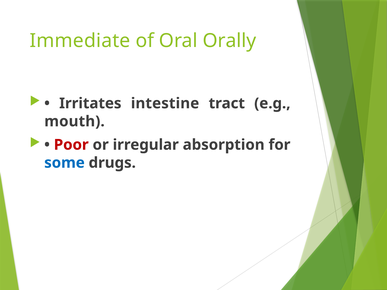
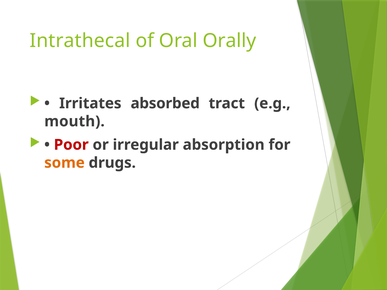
Immediate: Immediate -> Intrathecal
intestine: intestine -> absorbed
some colour: blue -> orange
